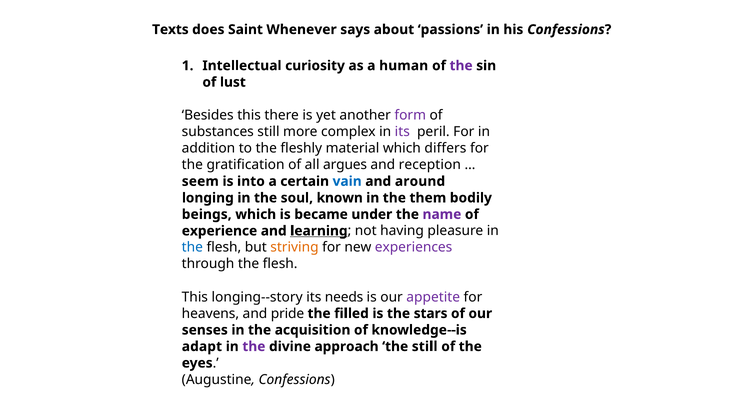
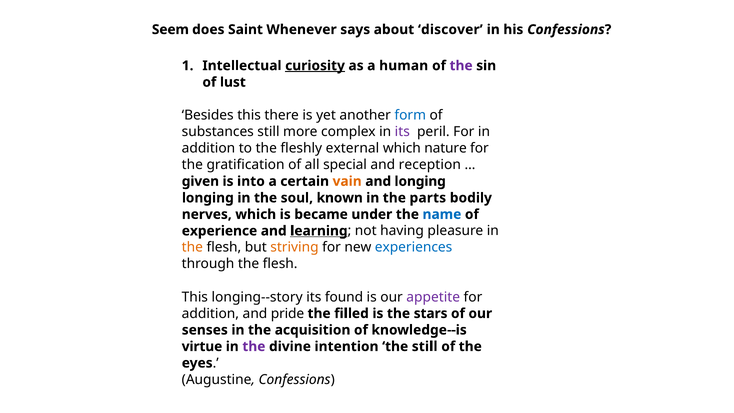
Texts: Texts -> Seem
passions: passions -> discover
curiosity underline: none -> present
form colour: purple -> blue
material: material -> external
differs: differs -> nature
argues: argues -> special
seem: seem -> given
vain colour: blue -> orange
and around: around -> longing
them: them -> parts
beings: beings -> nerves
name colour: purple -> blue
the at (192, 247) colour: blue -> orange
experiences colour: purple -> blue
needs: needs -> found
heavens at (210, 313): heavens -> addition
adapt: adapt -> virtue
approach: approach -> intention
